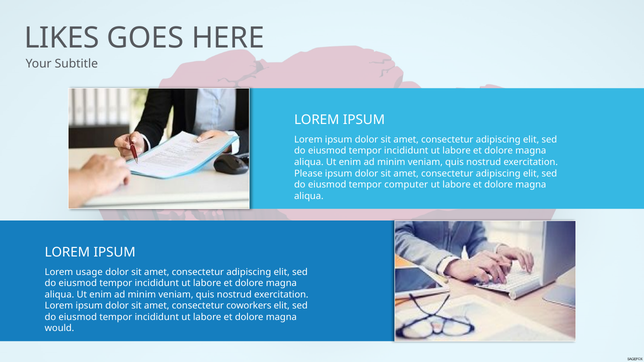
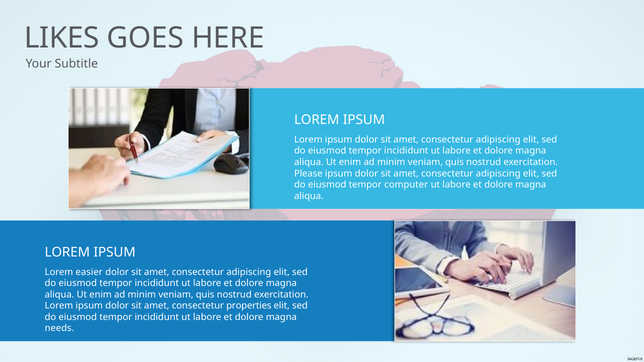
usage: usage -> easier
coworkers: coworkers -> properties
would: would -> needs
